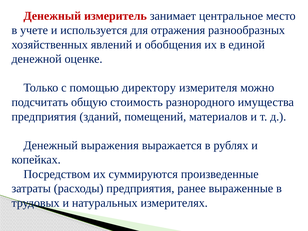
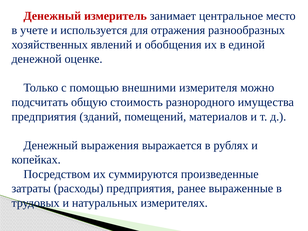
директору: директору -> внешними
